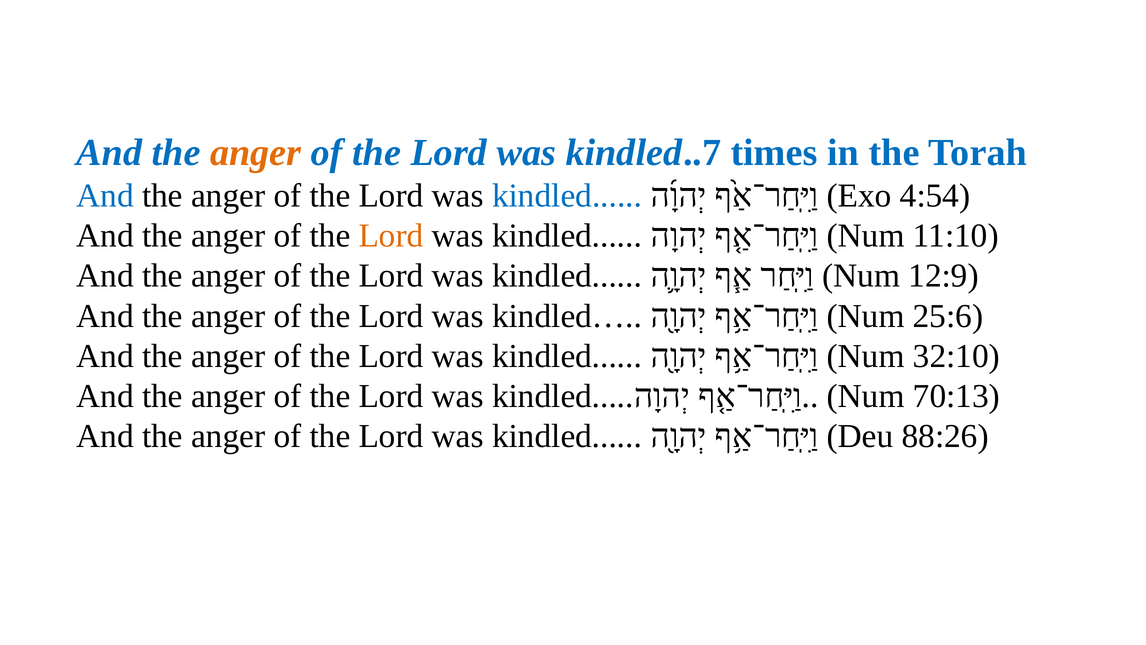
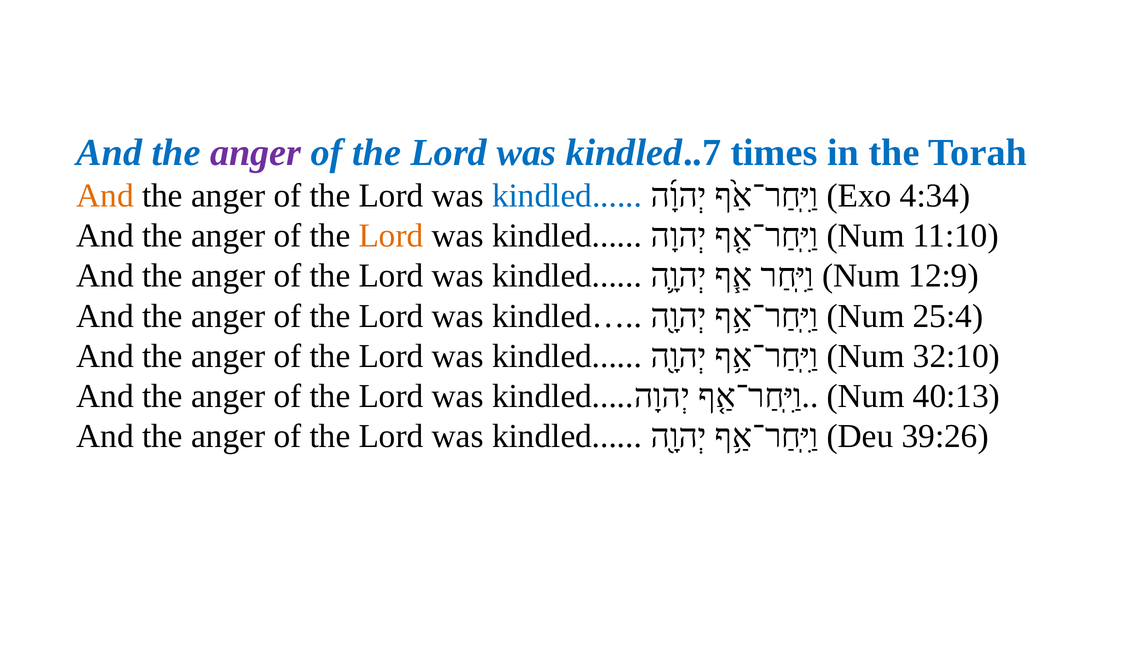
anger at (256, 153) colour: orange -> purple
And at (105, 195) colour: blue -> orange
4:54: 4:54 -> 4:34
25:6: 25:6 -> 25:4
70:13: 70:13 -> 40:13
88:26: 88:26 -> 39:26
